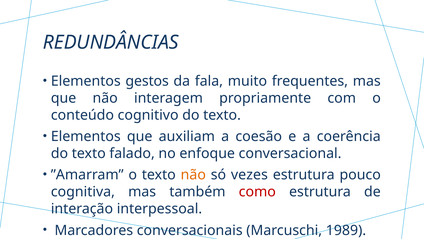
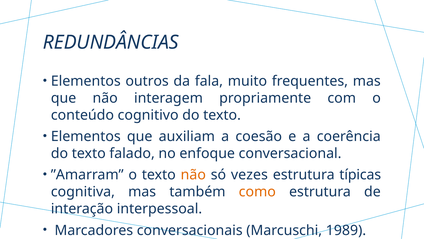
gestos: gestos -> outros
pouco: pouco -> típicas
como colour: red -> orange
